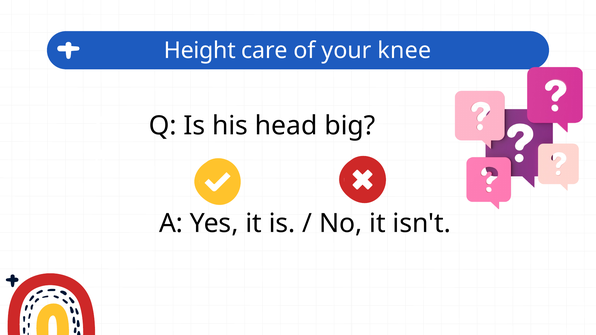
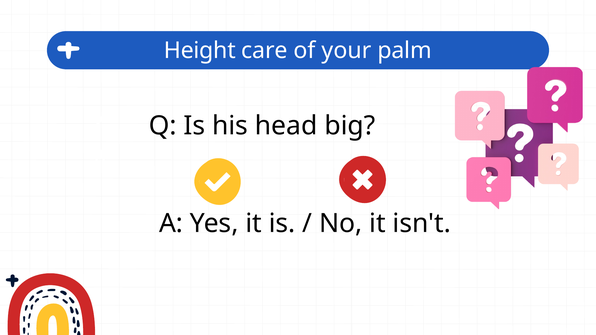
knee: knee -> palm
